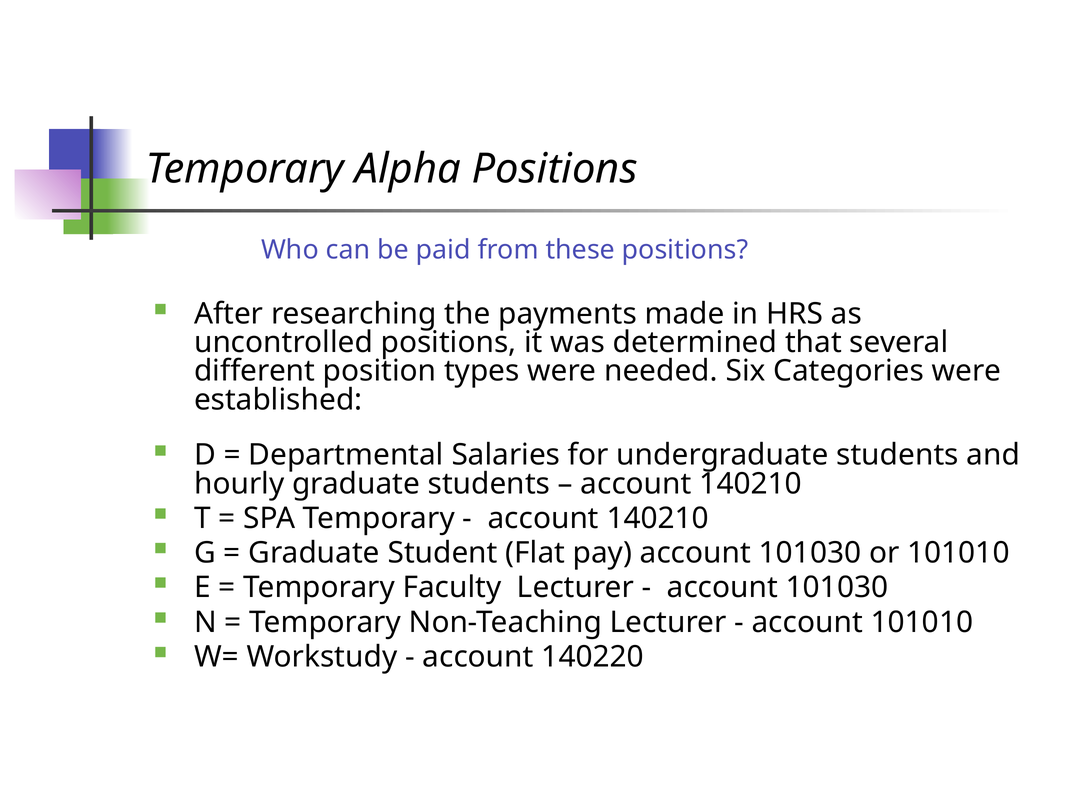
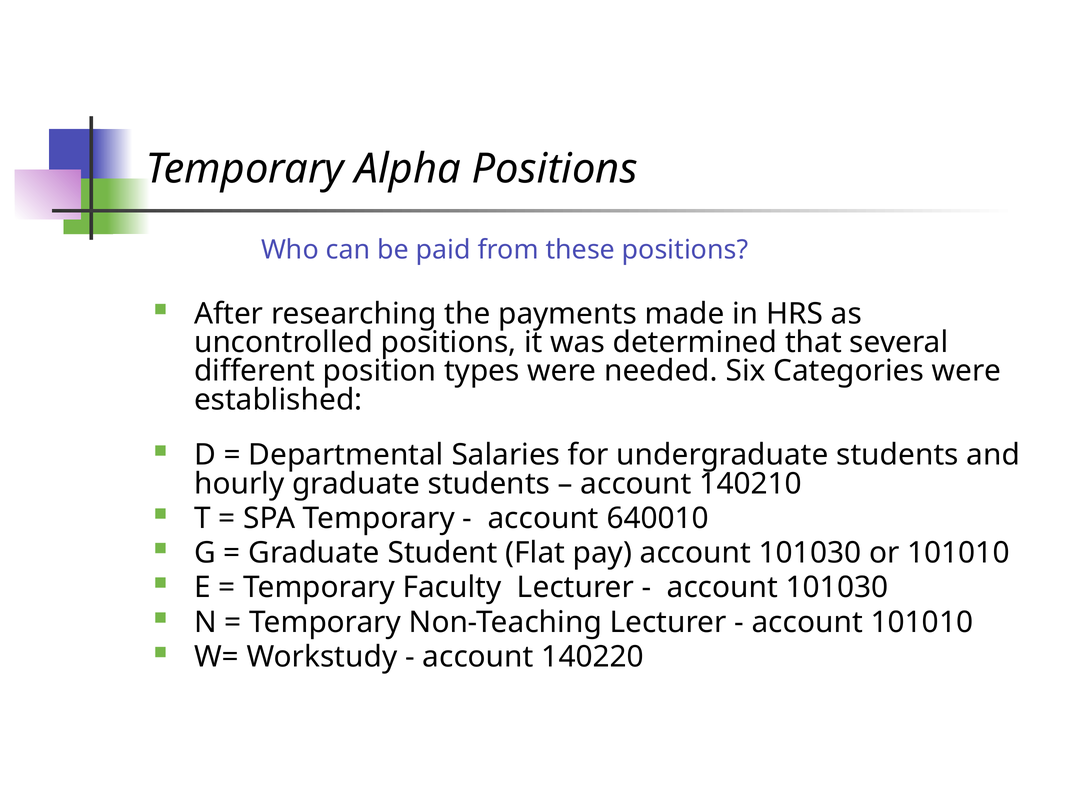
140210 at (658, 518): 140210 -> 640010
